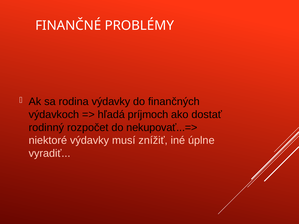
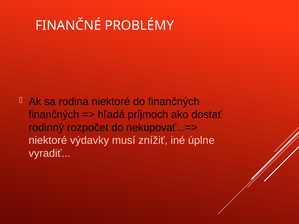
rodina výdavky: výdavky -> niektoré
výdavkoch at (54, 115): výdavkoch -> finančných
